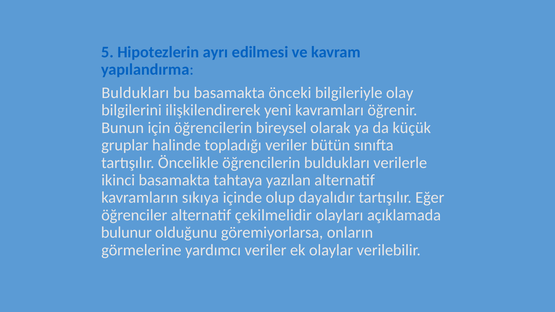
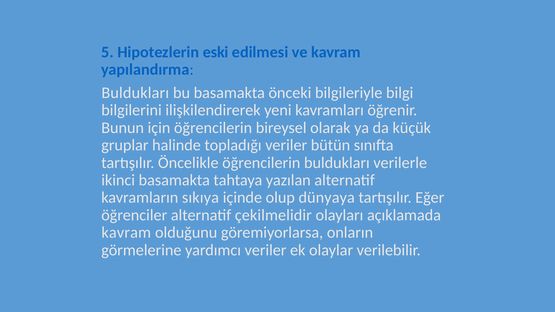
ayrı: ayrı -> eski
olay: olay -> bilgi
dayalıdır: dayalıdır -> dünyaya
bulunur at (126, 233): bulunur -> kavram
